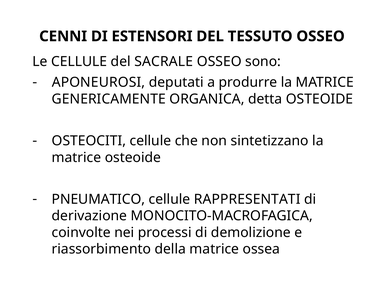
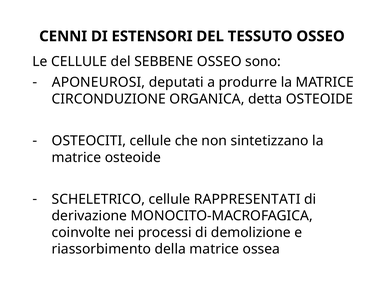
SACRALE: SACRALE -> SEBBENE
GENERICAMENTE: GENERICAMENTE -> CIRCONDUZIONE
PNEUMATICO: PNEUMATICO -> SCHELETRICO
